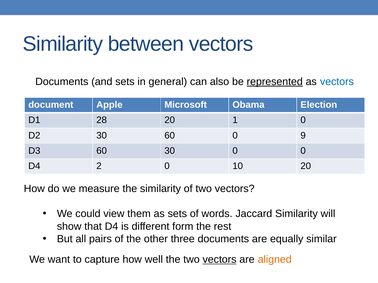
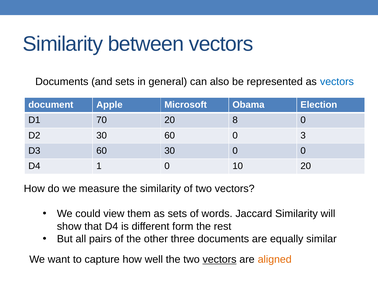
represented underline: present -> none
28: 28 -> 70
1: 1 -> 8
9: 9 -> 3
2: 2 -> 1
